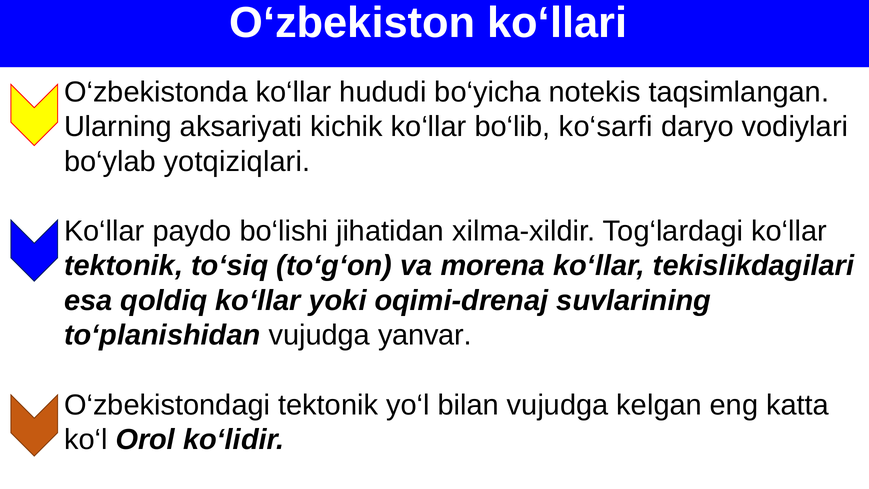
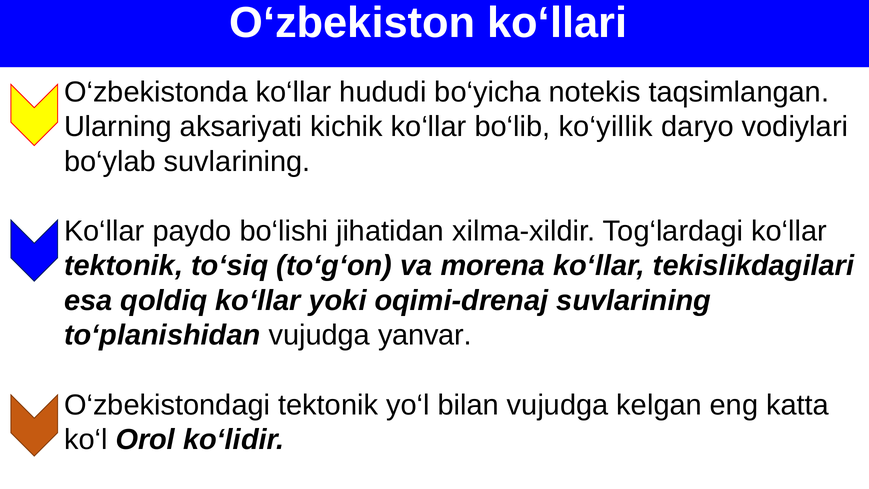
ko‘sarfi: ko‘sarfi -> ko‘yillik
bo‘ylab yotqiziqlari: yotqiziqlari -> suvlarining
